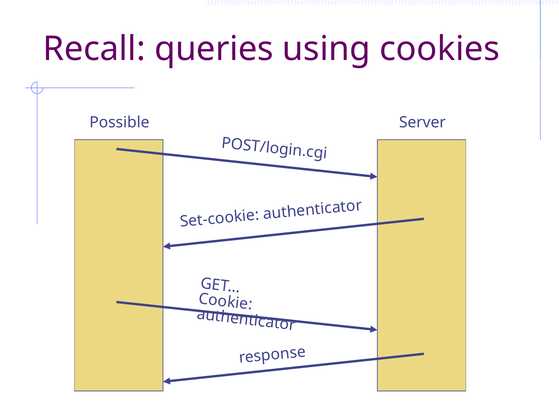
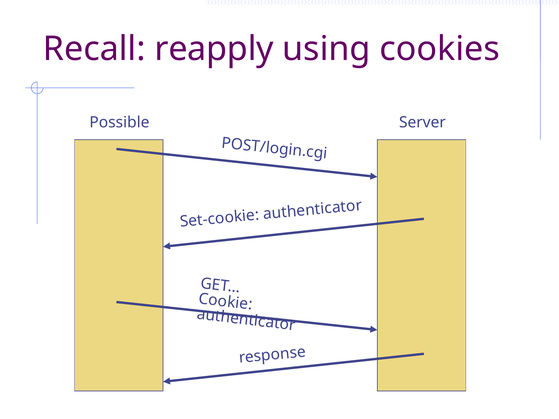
queries: queries -> reapply
